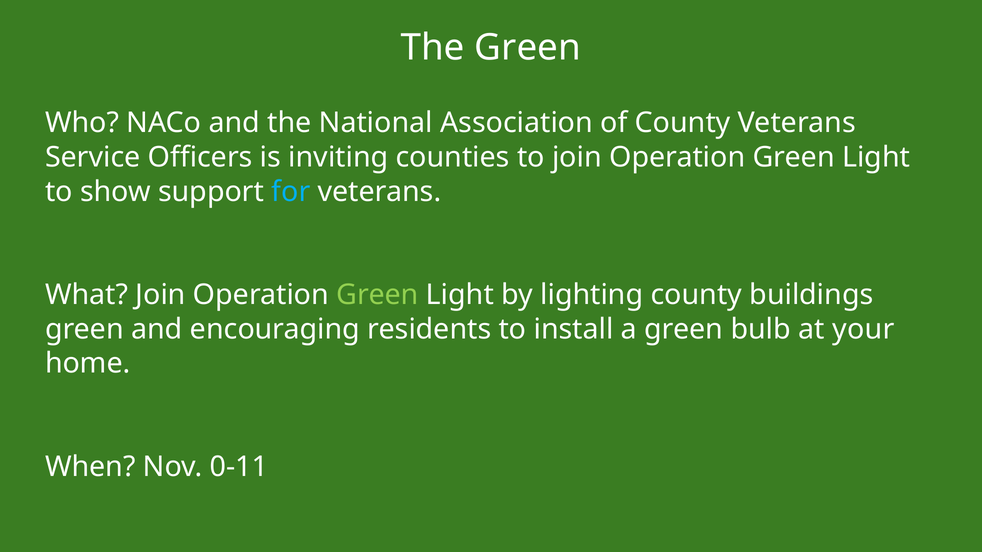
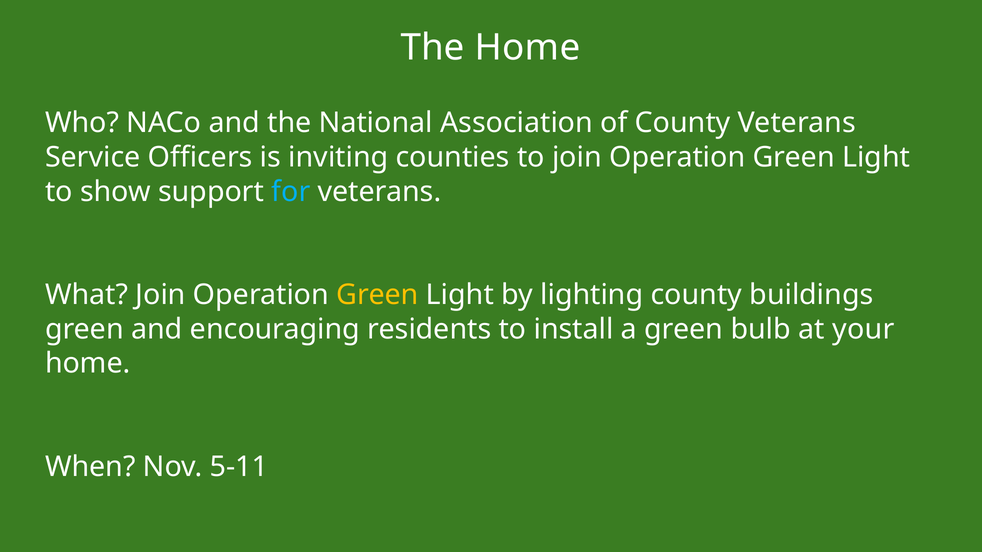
The Green: Green -> Home
Green at (378, 295) colour: light green -> yellow
0-11: 0-11 -> 5-11
